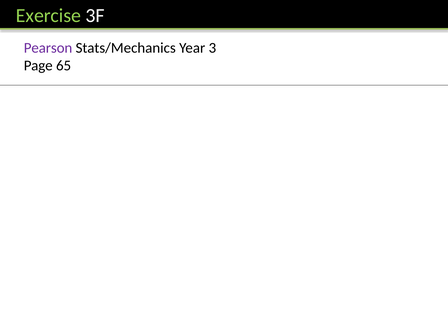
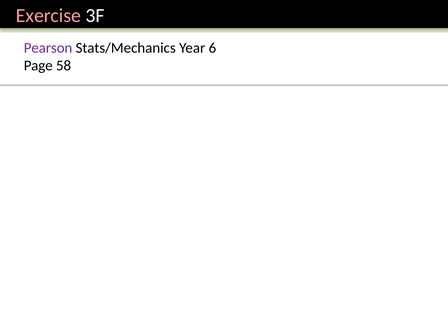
Exercise colour: light green -> pink
3: 3 -> 6
65: 65 -> 58
